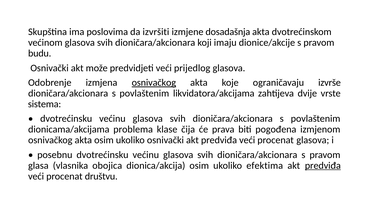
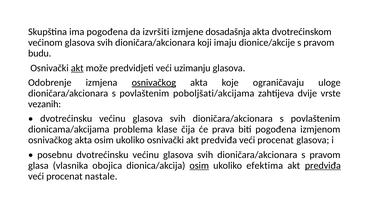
ima poslovima: poslovima -> pogođena
akt at (77, 68) underline: none -> present
prijedlog: prijedlog -> uzimanju
izvrše: izvrše -> uloge
likvidatora/akcijama: likvidatora/akcijama -> poboljšati/akcijama
sistema: sistema -> vezanih
osim at (199, 166) underline: none -> present
društvu: društvu -> nastale
